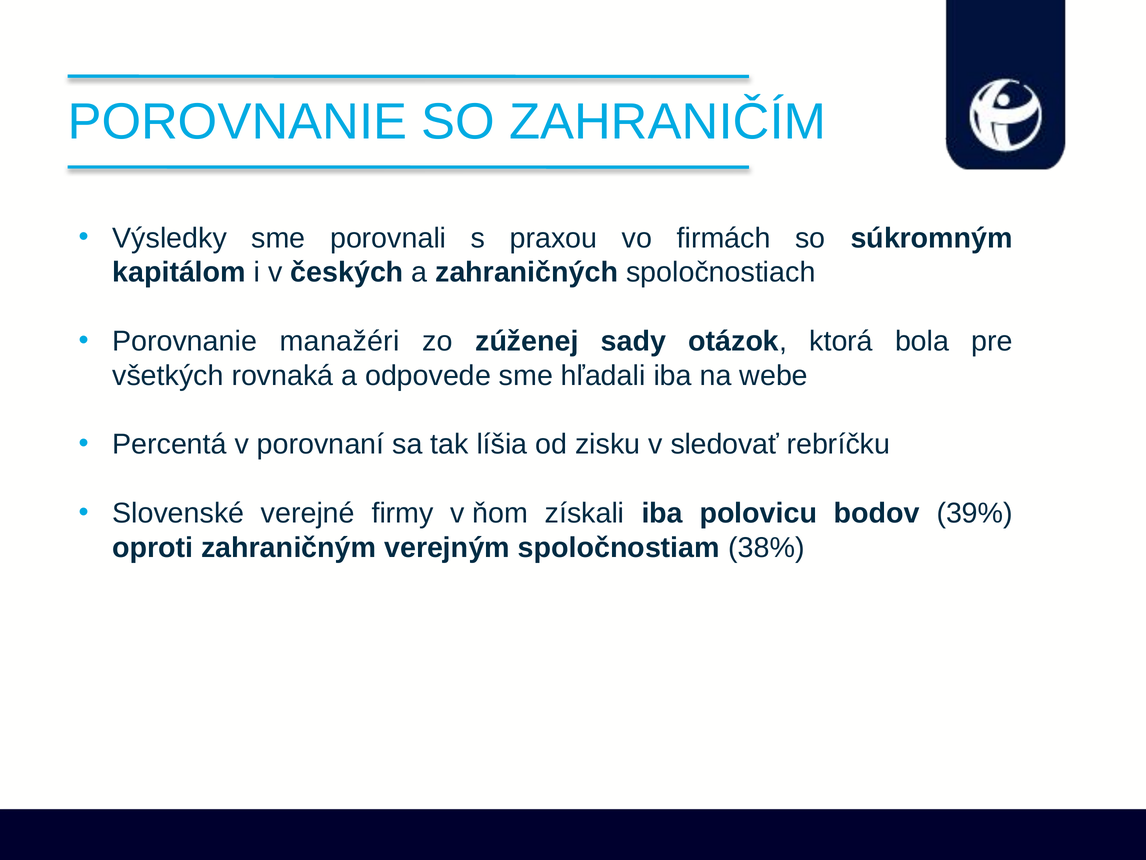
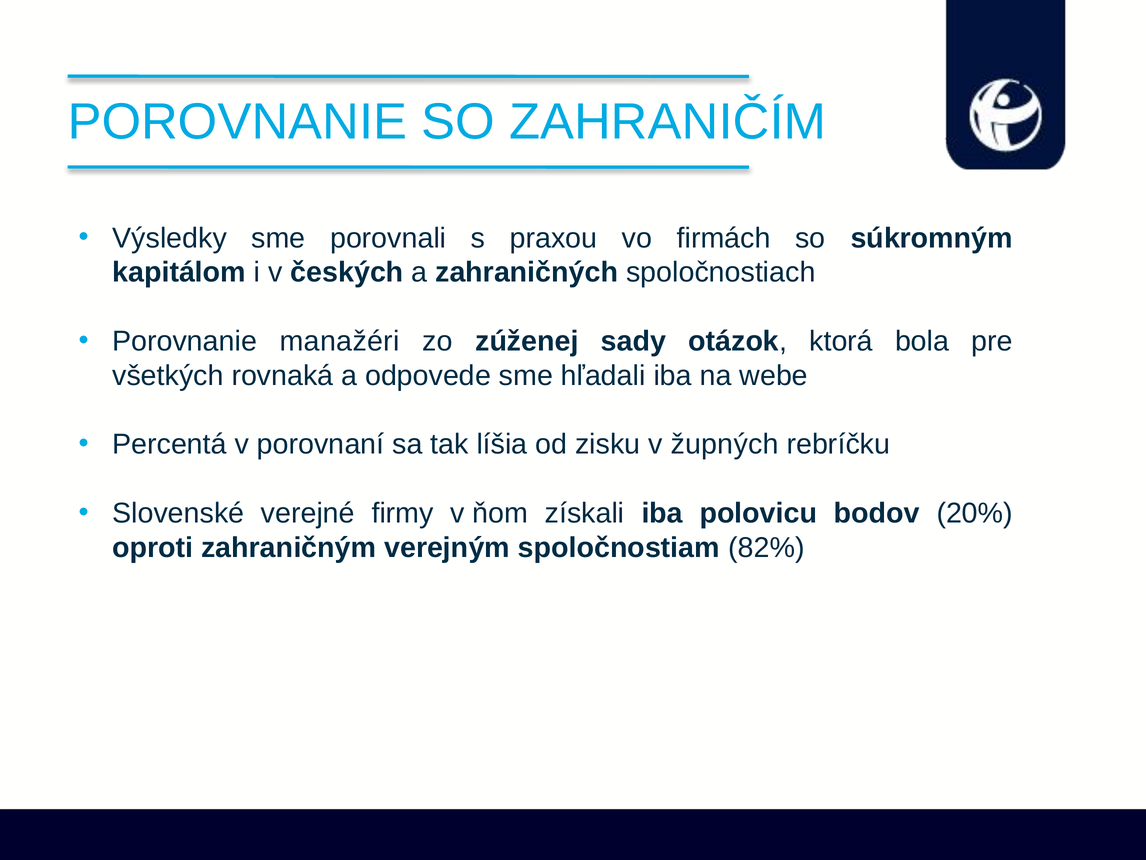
sledovať: sledovať -> župných
39%: 39% -> 20%
38%: 38% -> 82%
